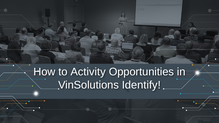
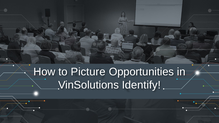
Activity: Activity -> Picture
